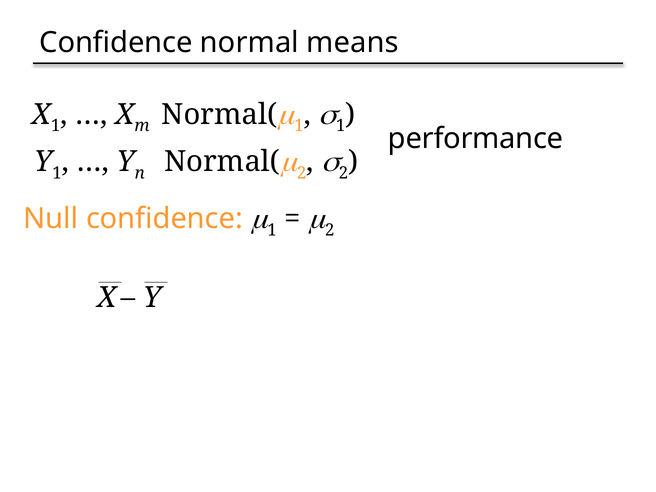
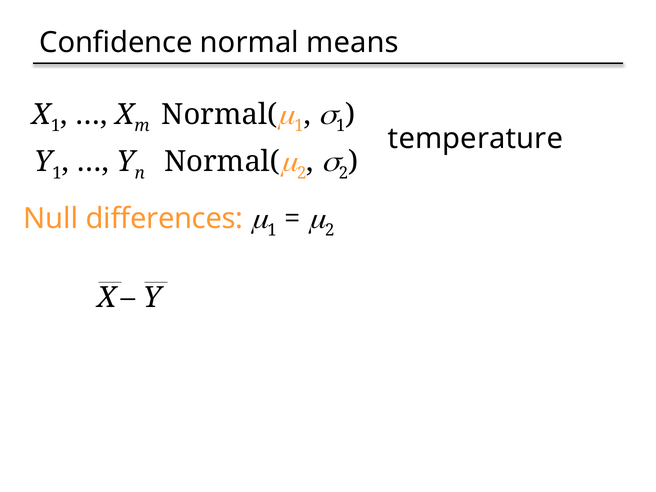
performance: performance -> temperature
Null confidence: confidence -> differences
